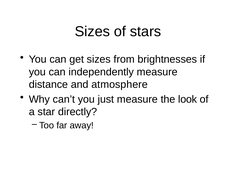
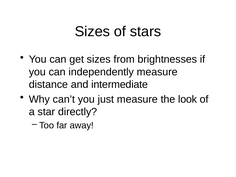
atmosphere: atmosphere -> intermediate
